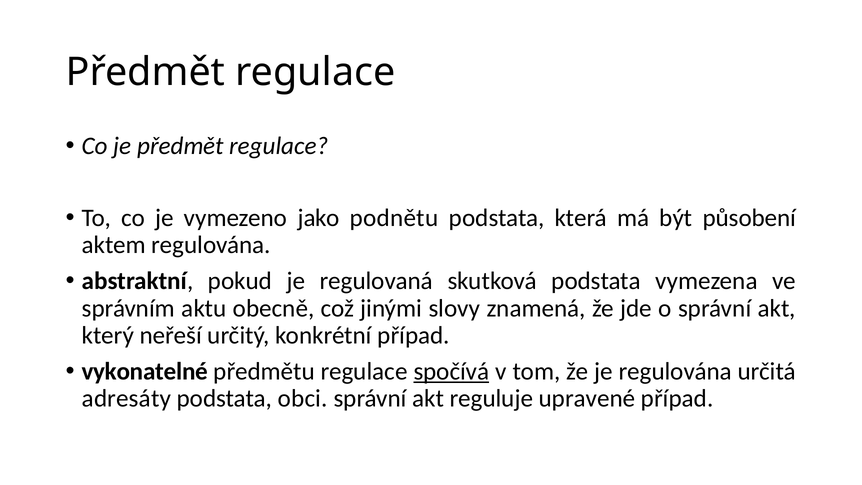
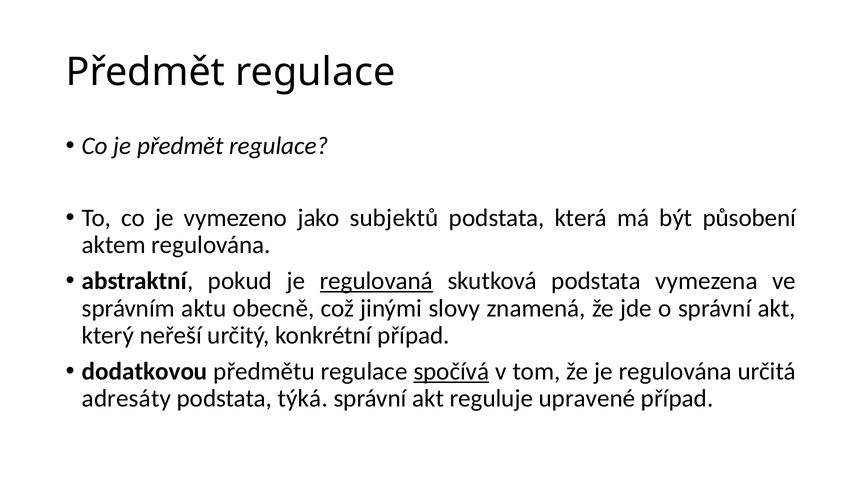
podnětu: podnětu -> subjektů
regulovaná underline: none -> present
vykonatelné: vykonatelné -> dodatkovou
obci: obci -> týká
